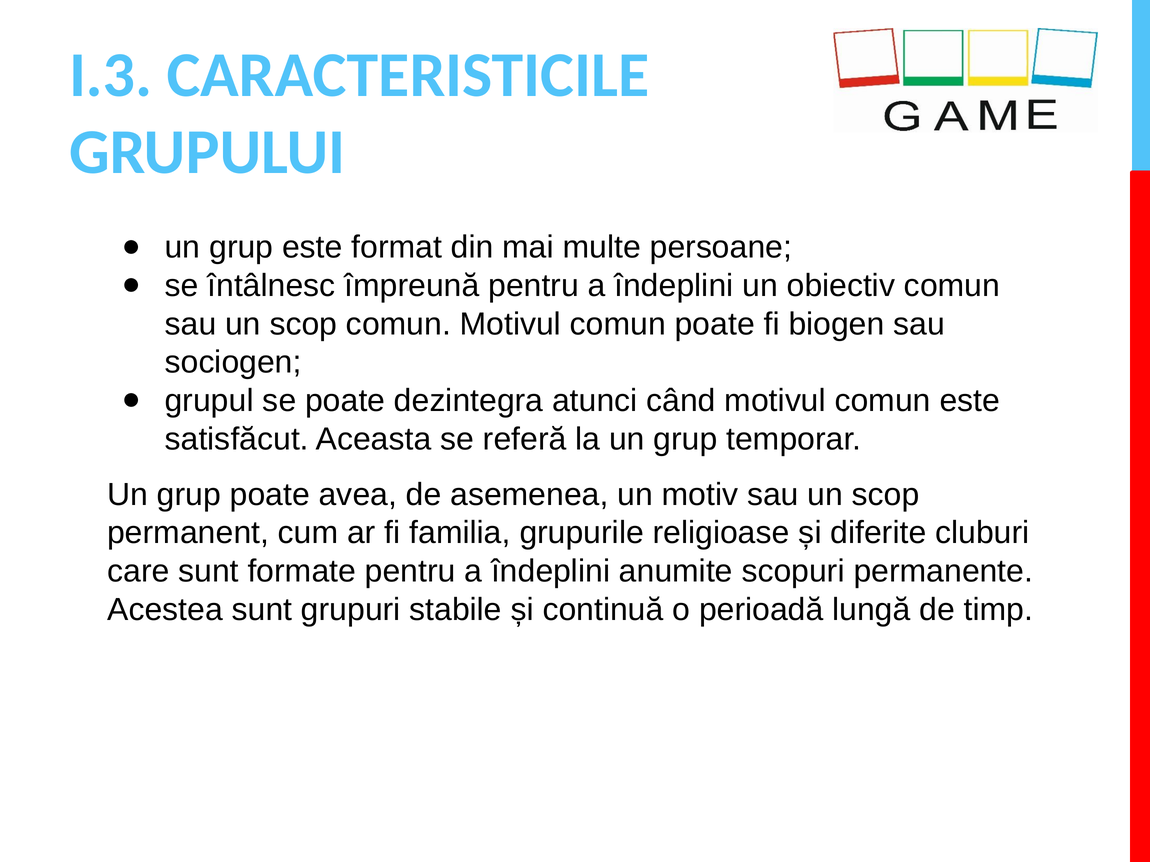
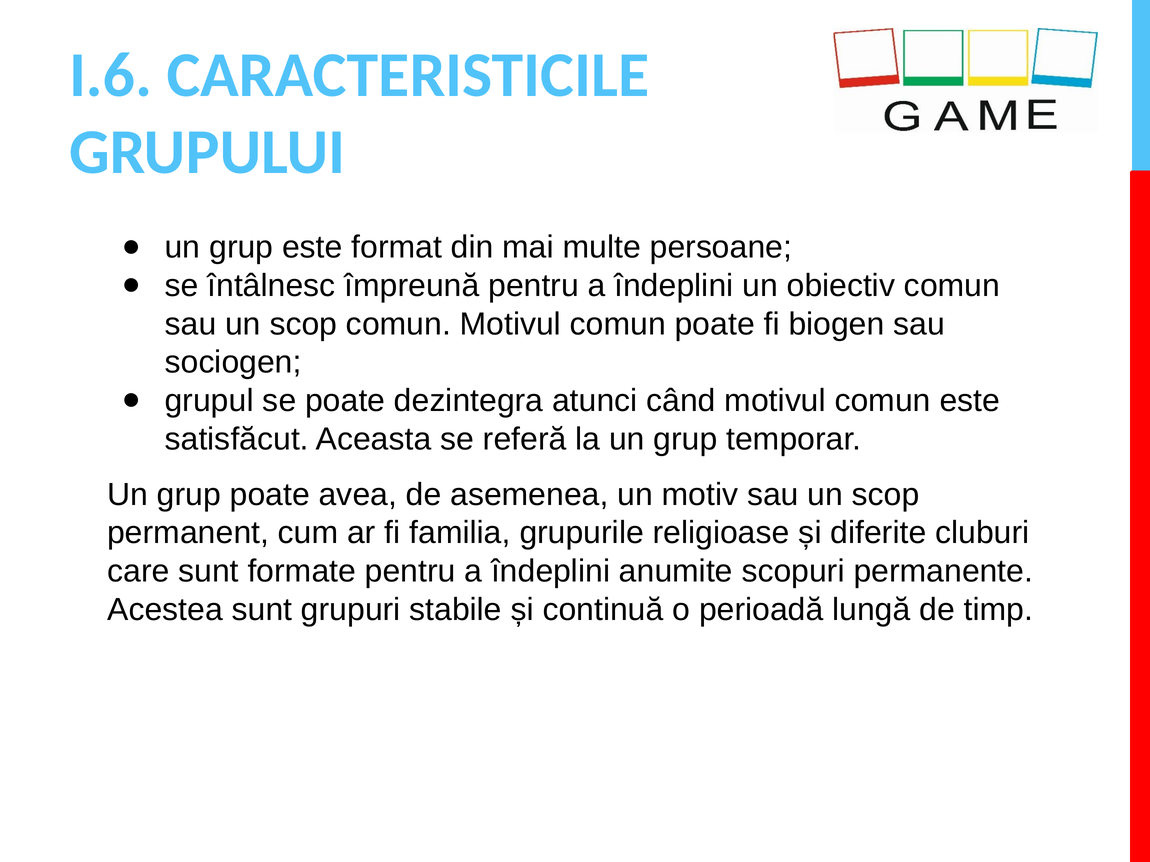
I.3: I.3 -> I.6
